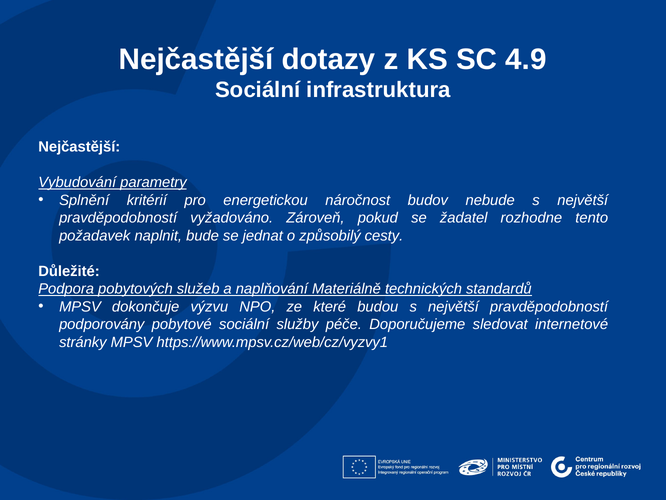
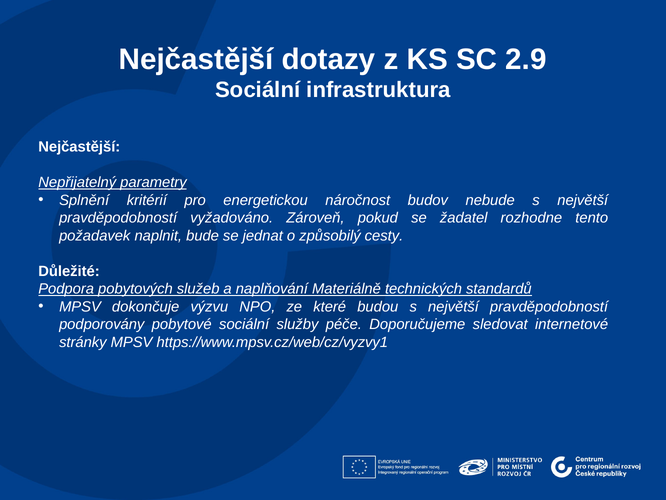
4.9: 4.9 -> 2.9
Vybudování: Vybudování -> Nepřijatelný
